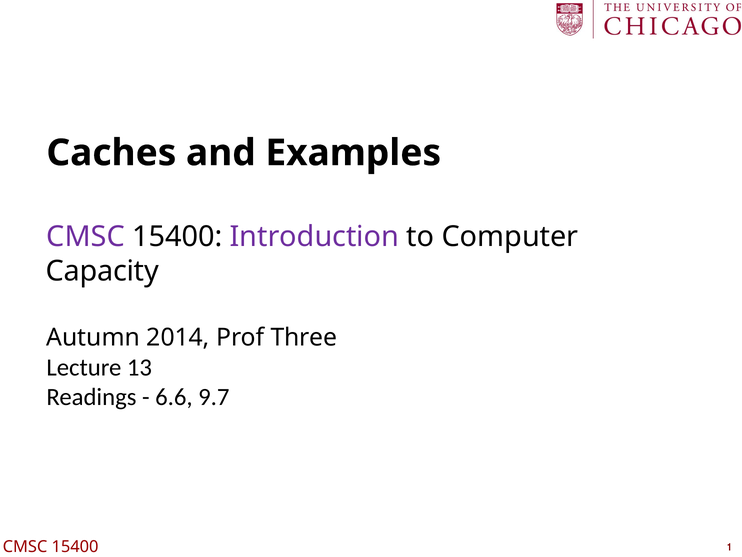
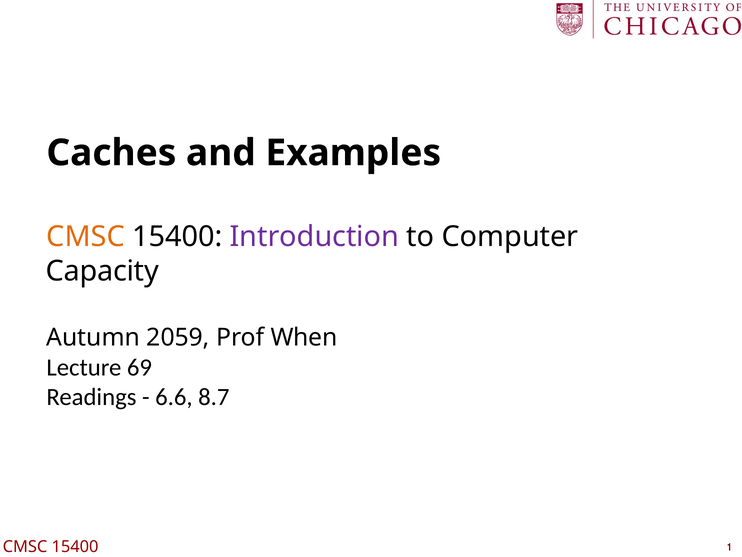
CMSC at (86, 236) colour: purple -> orange
2014: 2014 -> 2059
Three: Three -> When
13: 13 -> 69
9.7: 9.7 -> 8.7
